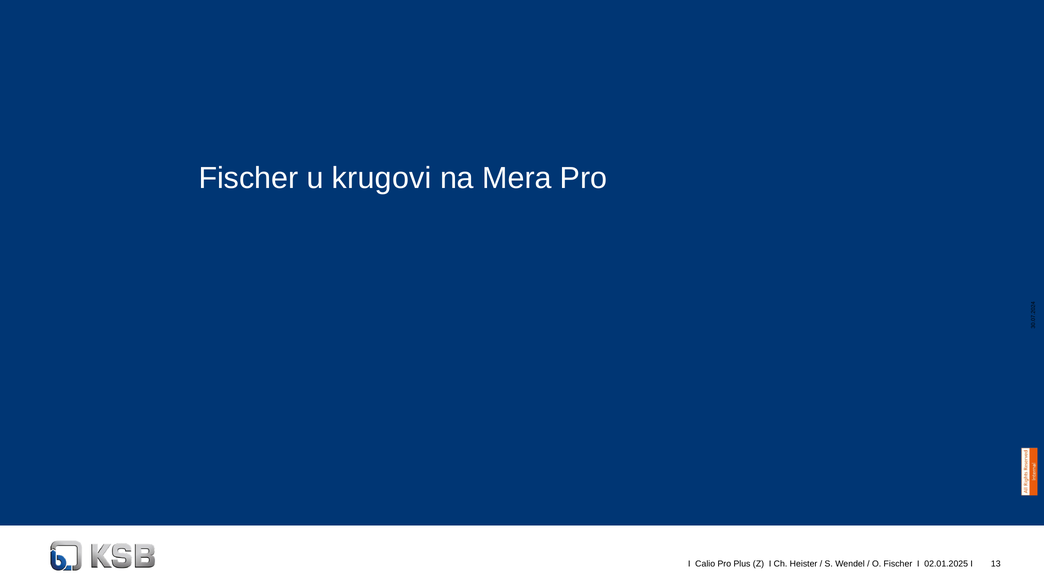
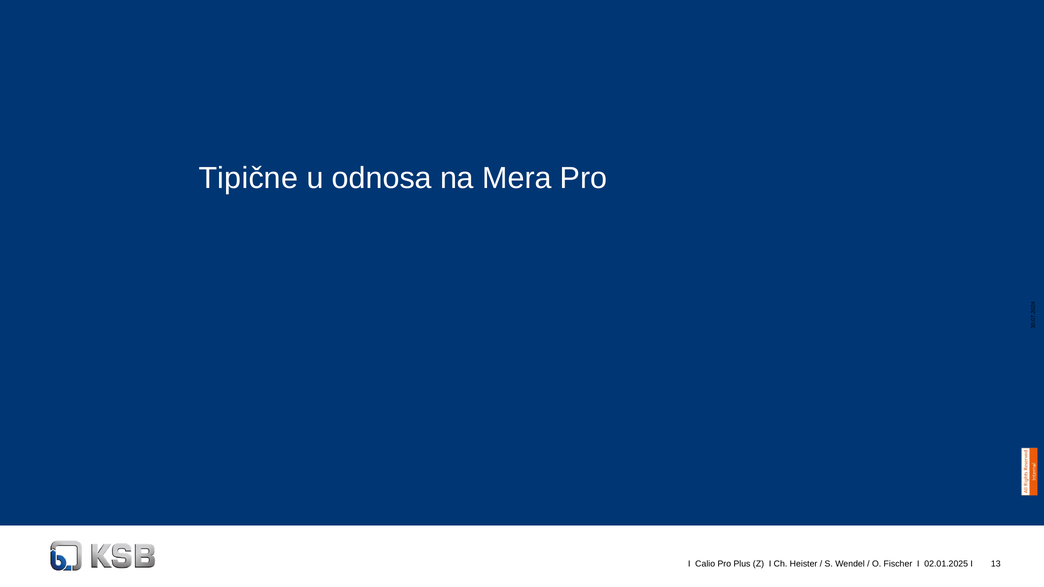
Fischer at (248, 178): Fischer -> Tipične
krugovi: krugovi -> odnosa
